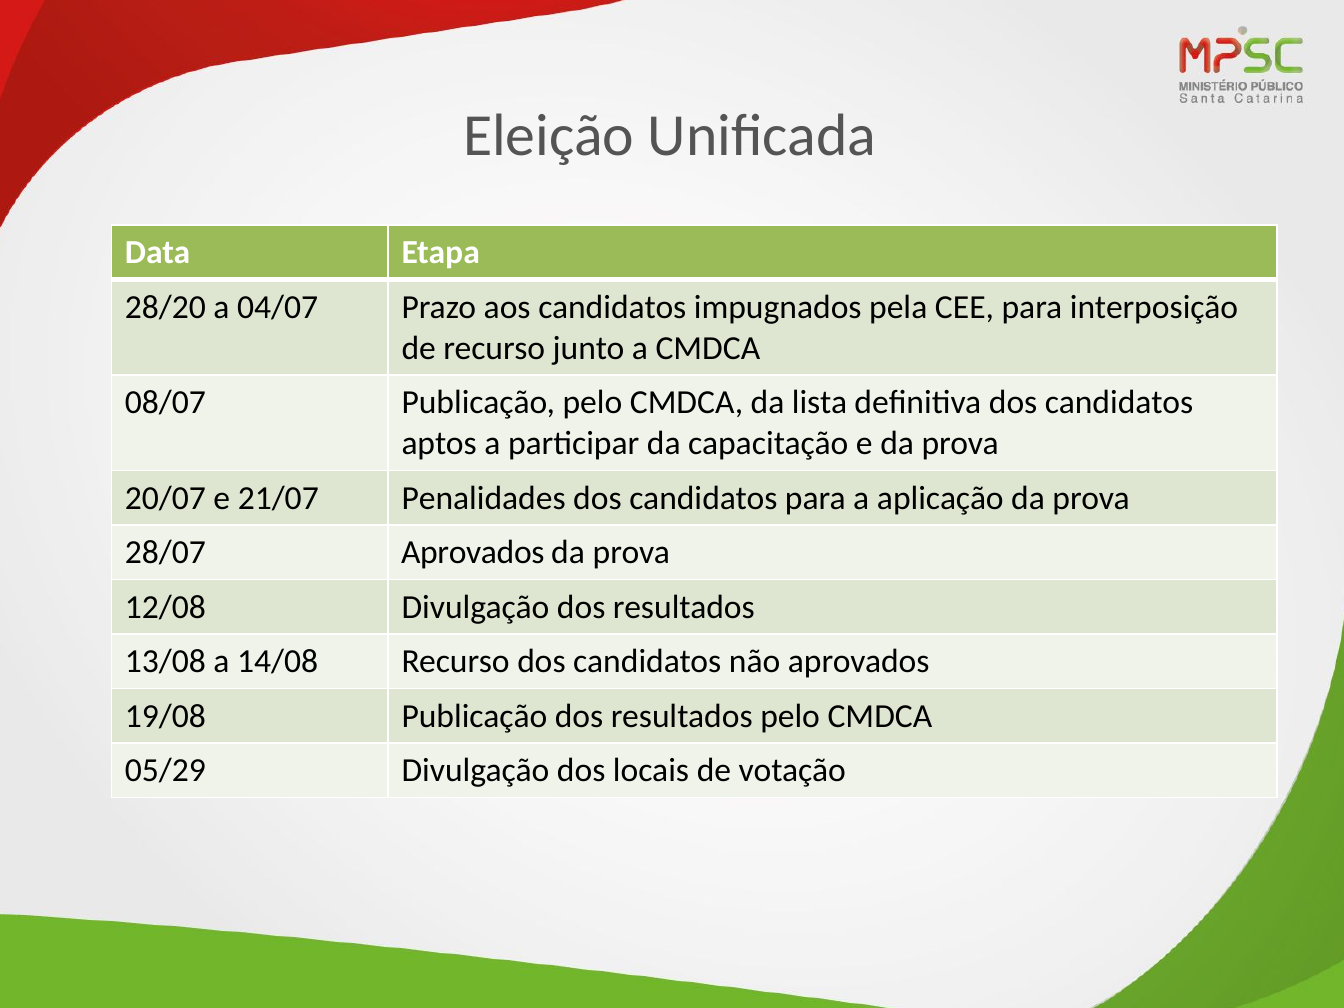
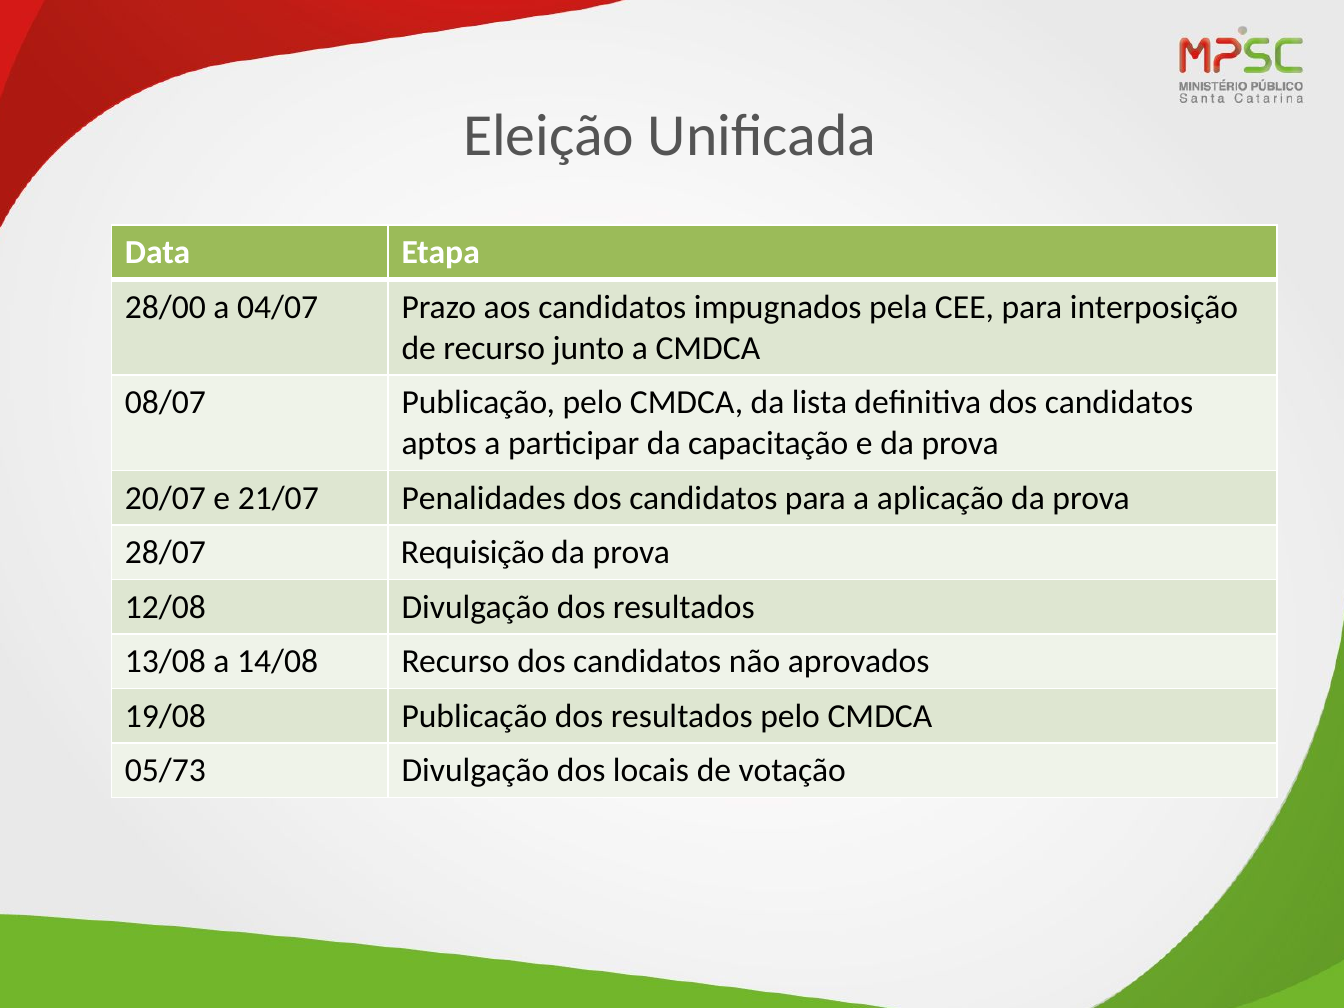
28/20: 28/20 -> 28/00
28/07 Aprovados: Aprovados -> Requisição
05/29: 05/29 -> 05/73
